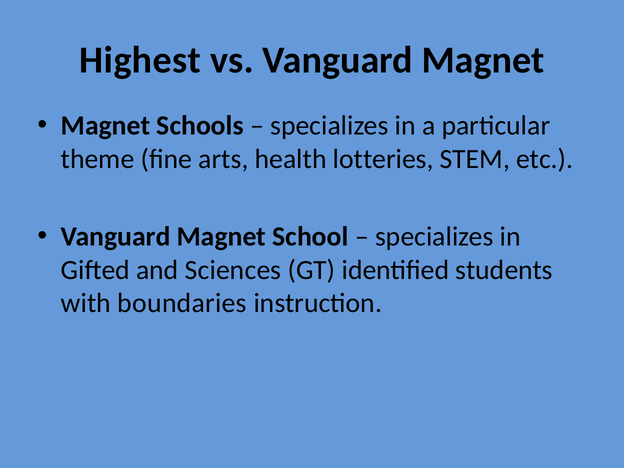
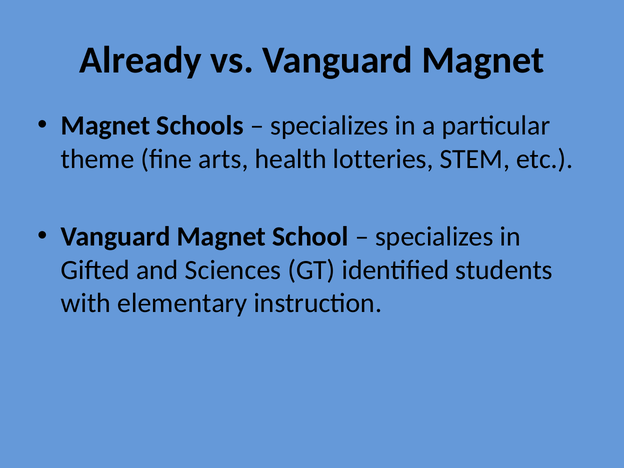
Highest: Highest -> Already
boundaries: boundaries -> elementary
